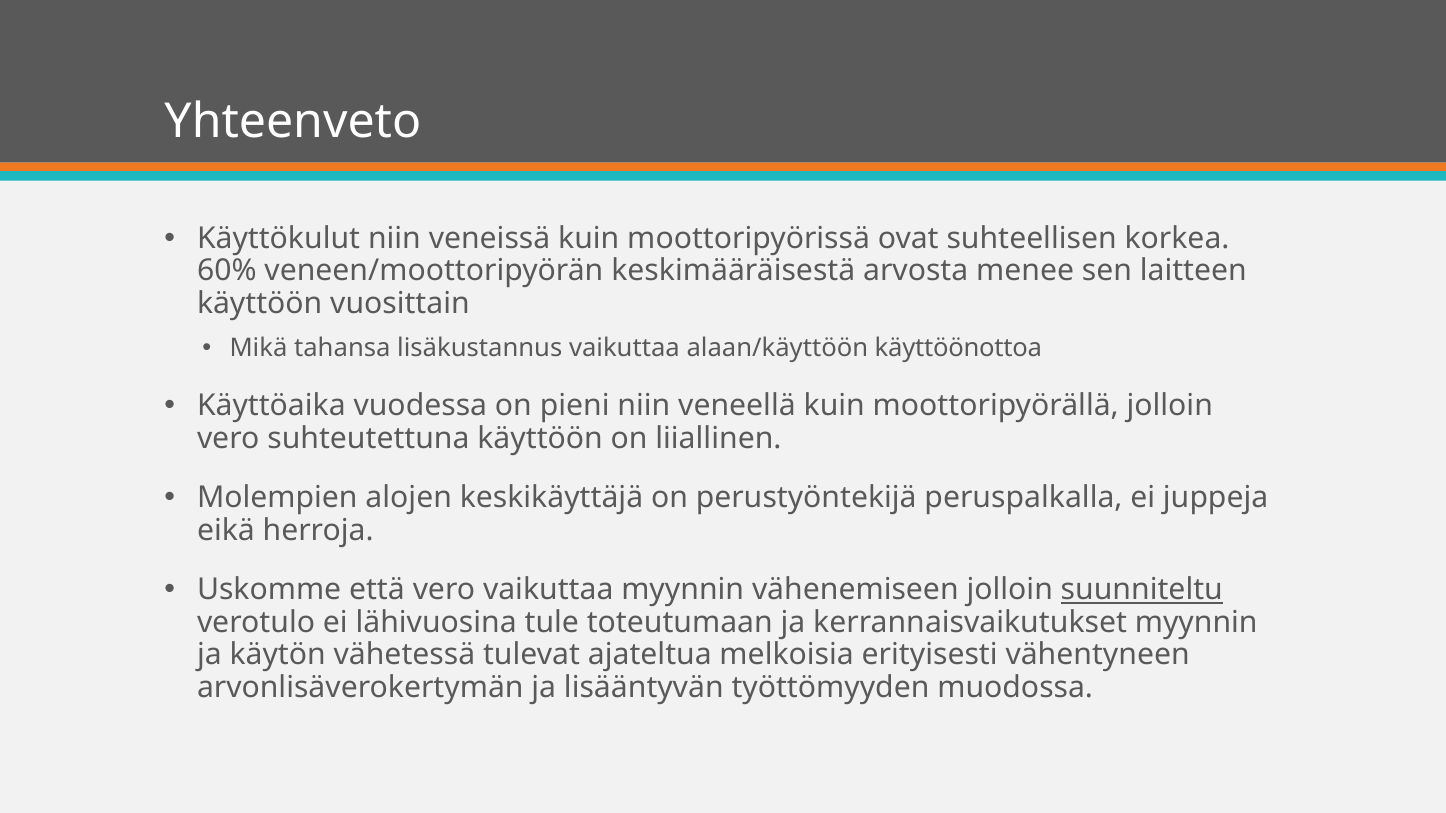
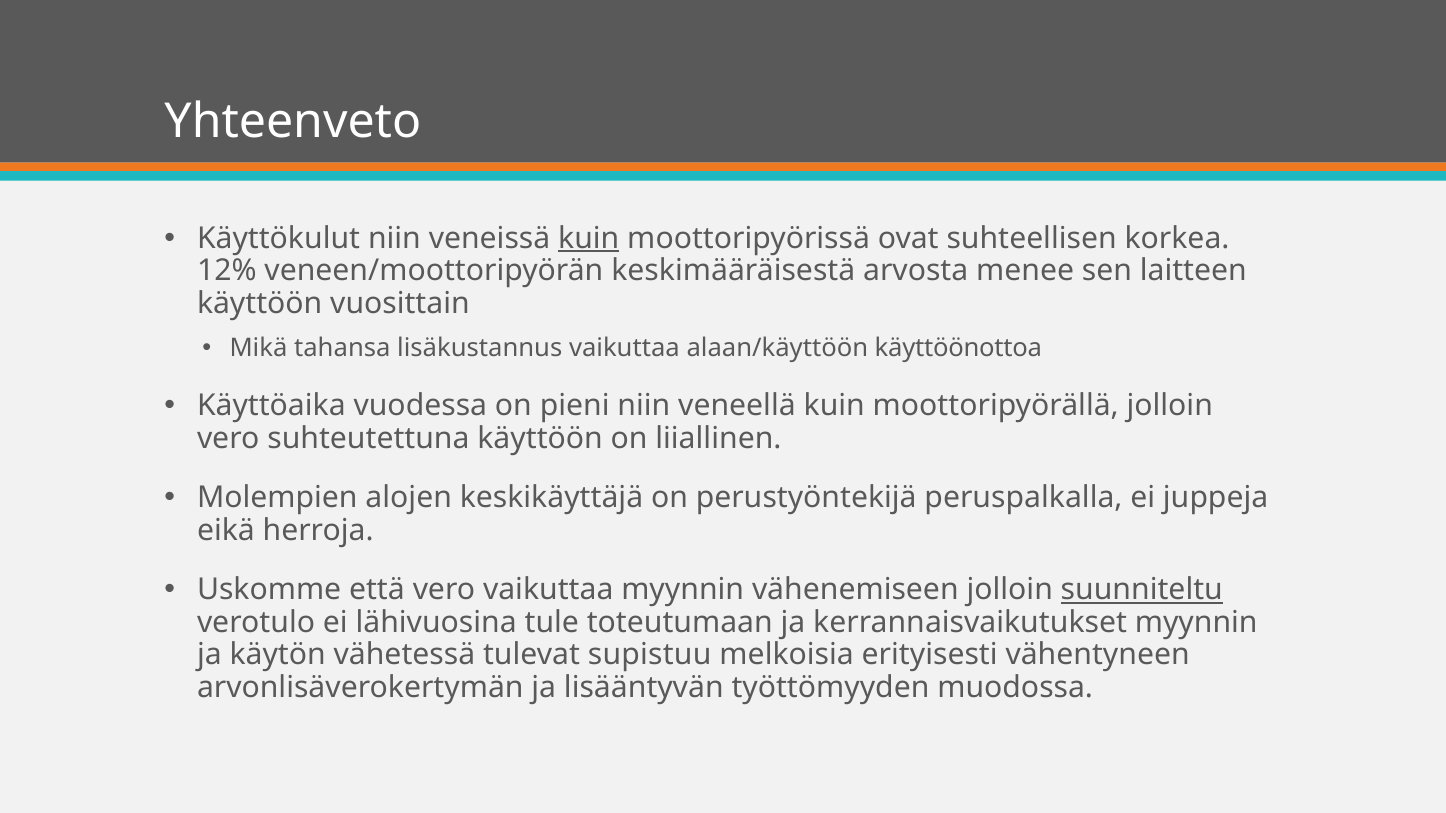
kuin at (589, 238) underline: none -> present
60%: 60% -> 12%
ajateltua: ajateltua -> supistuu
